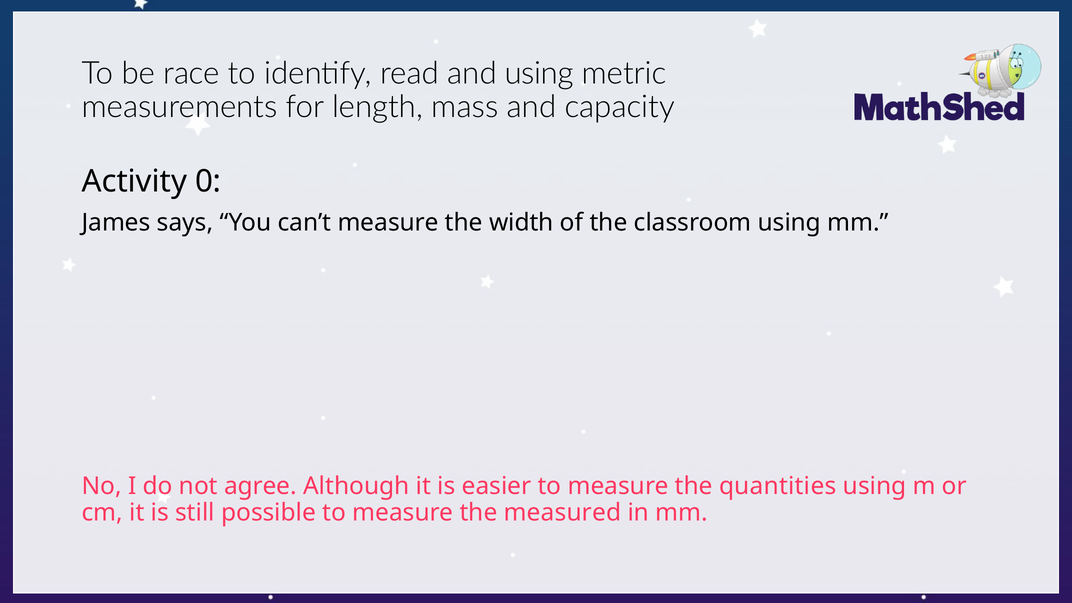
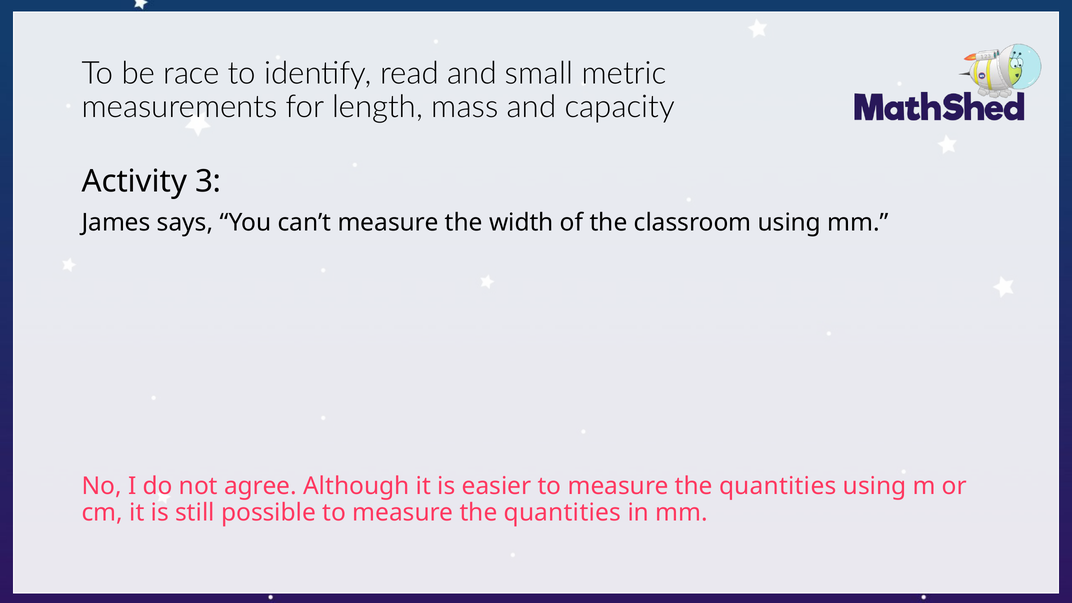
and using: using -> small
0: 0 -> 3
measured at (562, 513): measured -> quantities
